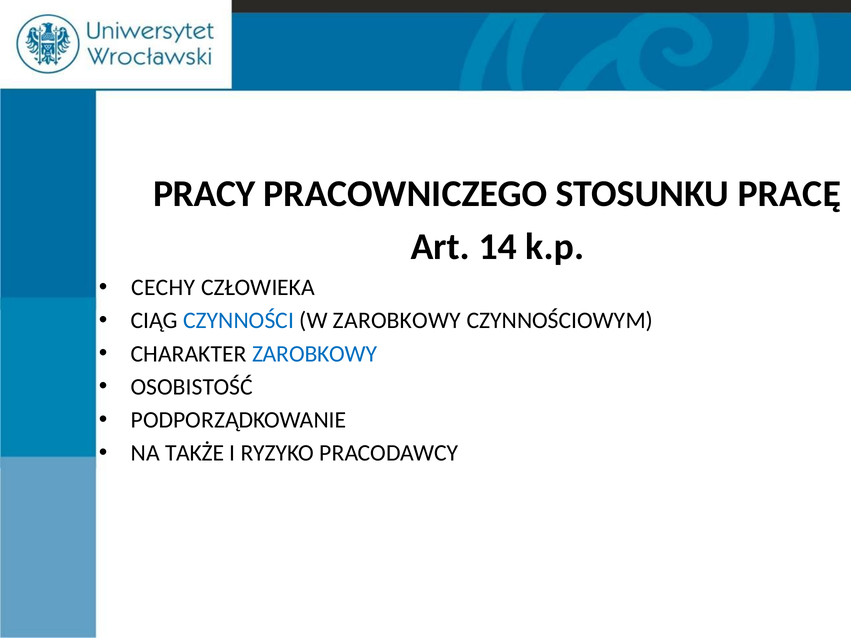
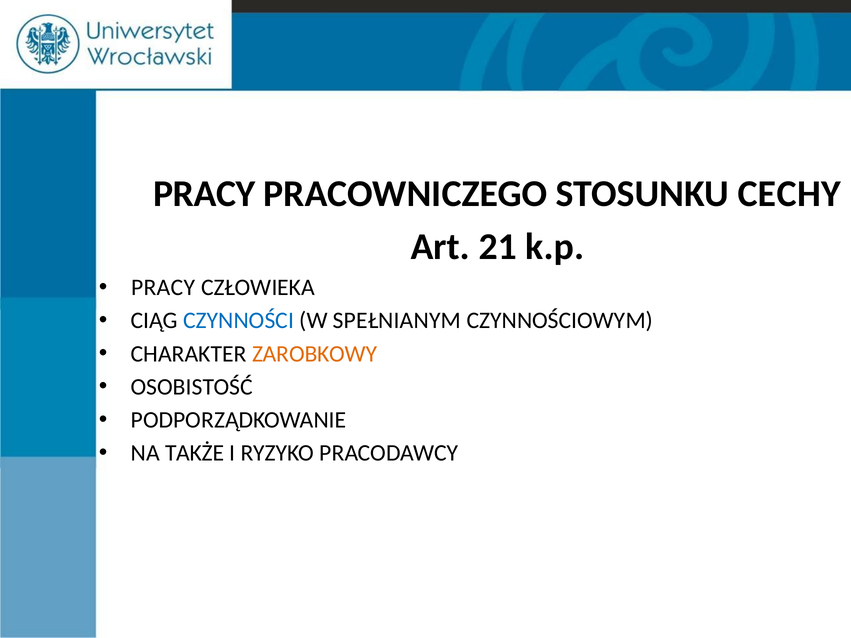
PRACĘ: PRACĘ -> CECHY
14: 14 -> 21
CECHY at (163, 288): CECHY -> PRACY
W ZAROBKOWY: ZAROBKOWY -> SPEŁNIANYM
ZAROBKOWY at (315, 354) colour: blue -> orange
